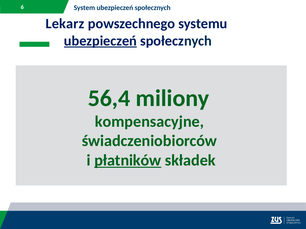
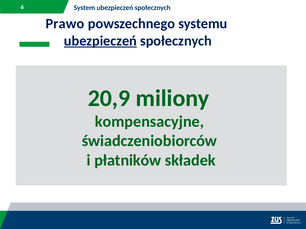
Lekarz: Lekarz -> Prawo
56,4: 56,4 -> 20,9
płatników underline: present -> none
